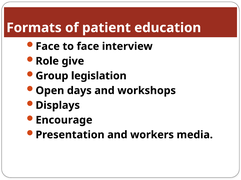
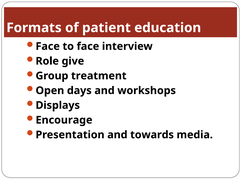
legislation: legislation -> treatment
workers: workers -> towards
